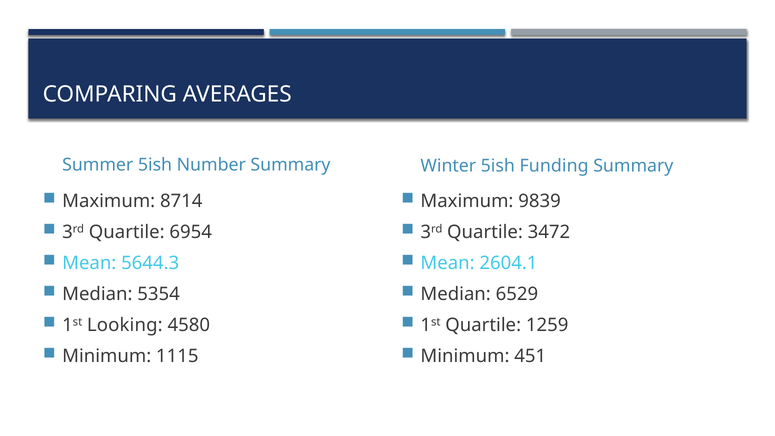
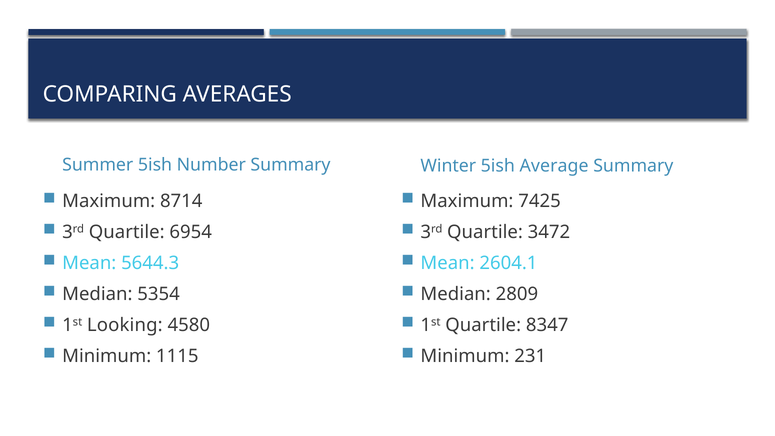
Funding: Funding -> Average
9839: 9839 -> 7425
6529: 6529 -> 2809
1259: 1259 -> 8347
451: 451 -> 231
